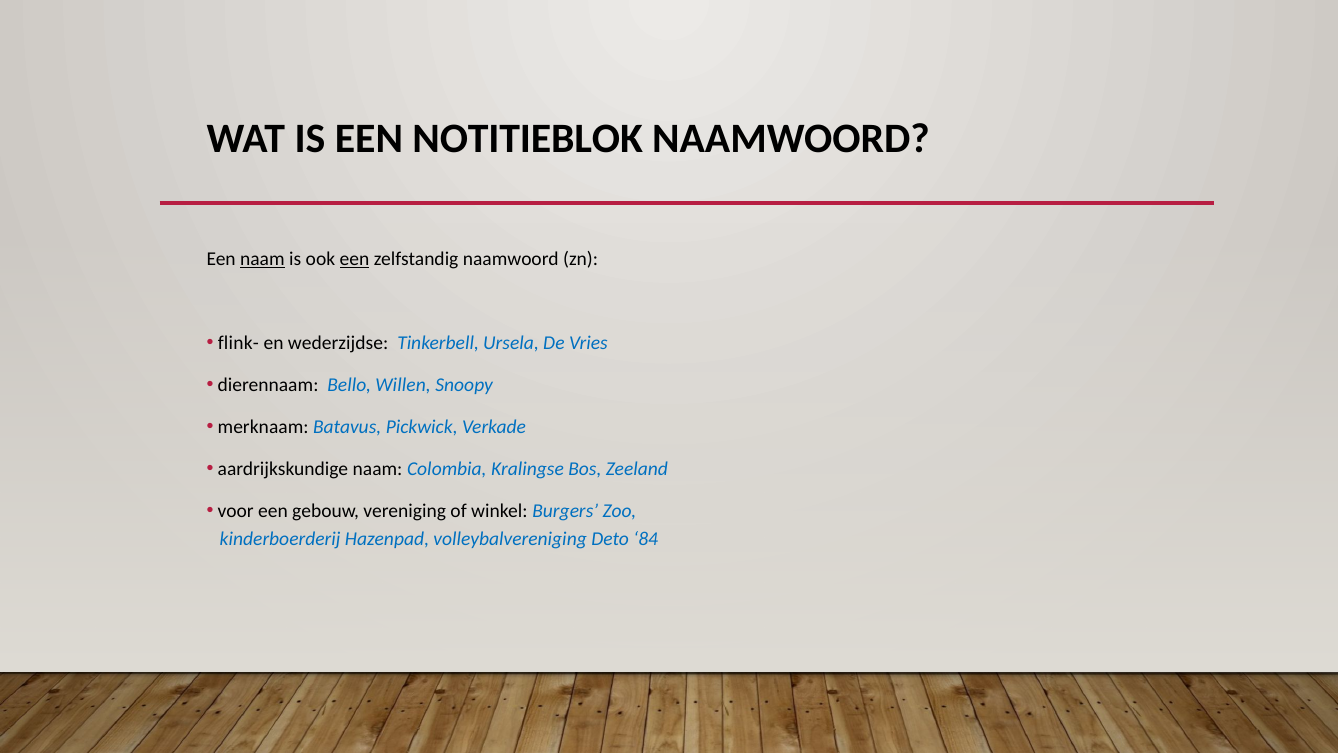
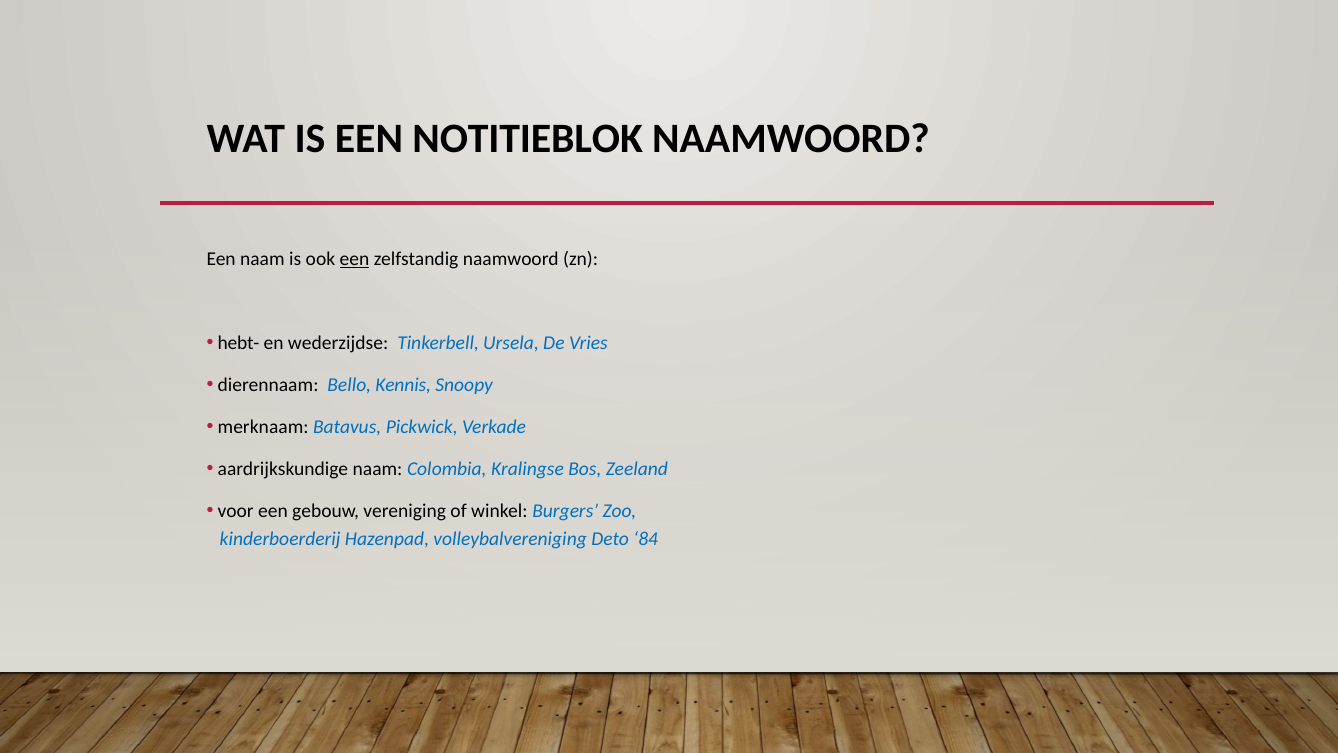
naam at (262, 259) underline: present -> none
flink-: flink- -> hebt-
Willen: Willen -> Kennis
